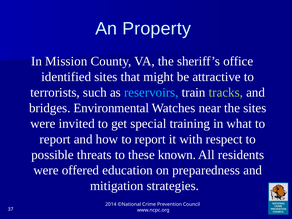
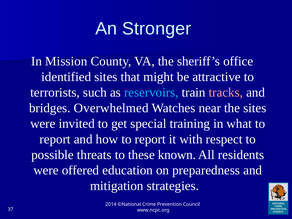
Property: Property -> Stronger
tracks colour: light green -> pink
Environmental: Environmental -> Overwhelmed
